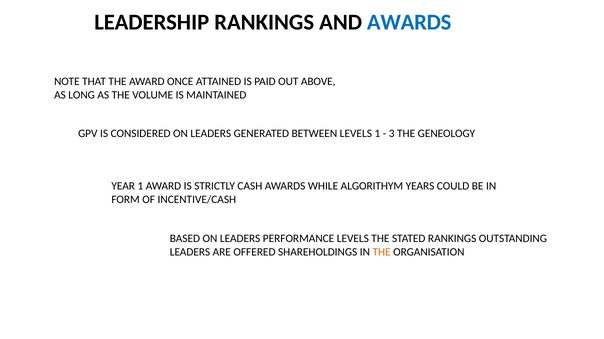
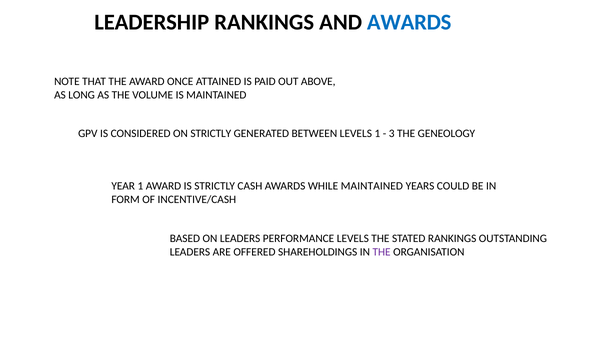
CONSIDERED ON LEADERS: LEADERS -> STRICTLY
WHILE ALGORITHYM: ALGORITHYM -> MAINTAINED
THE at (382, 253) colour: orange -> purple
